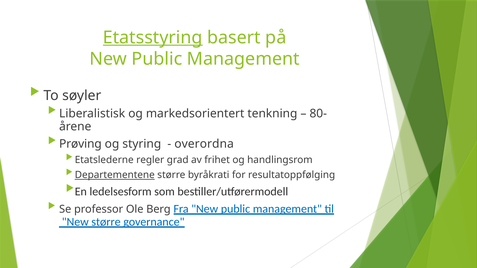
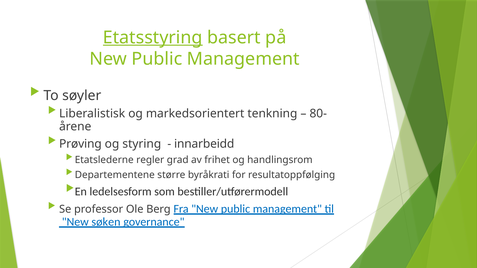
overordna: overordna -> innarbeidd
Departementene underline: present -> none
New større: større -> søken
